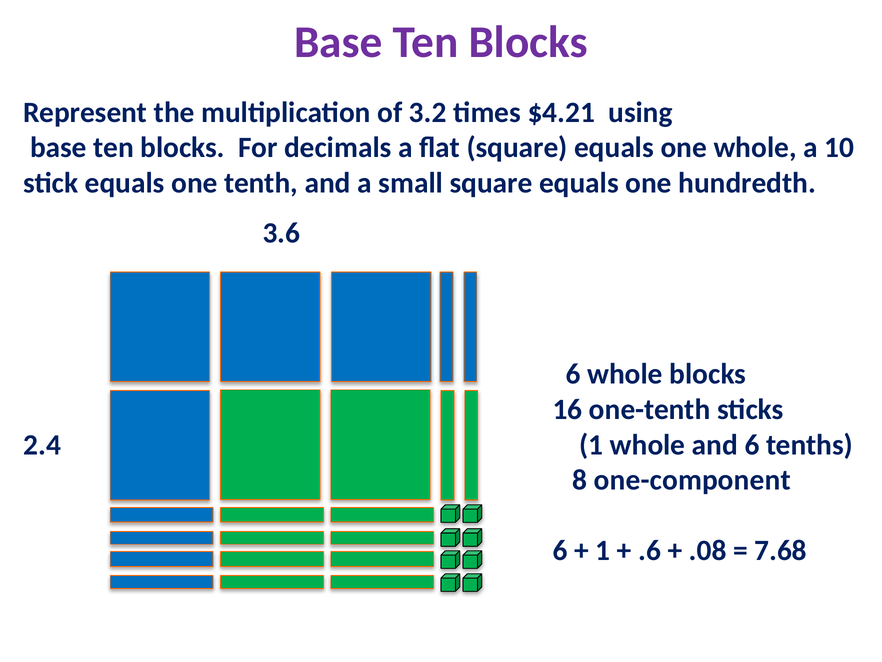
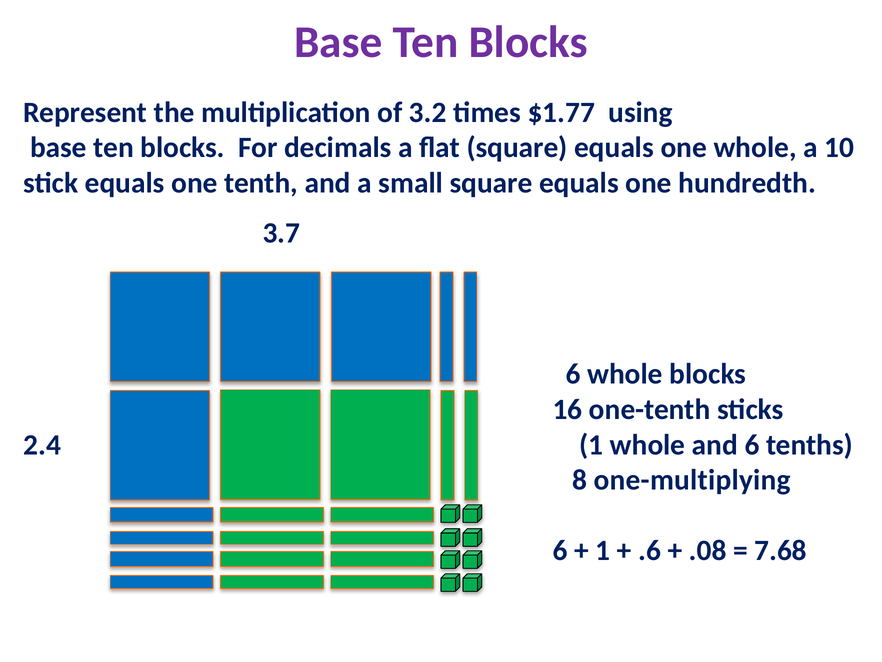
$4.21: $4.21 -> $1.77
3.6: 3.6 -> 3.7
one-component: one-component -> one-multiplying
